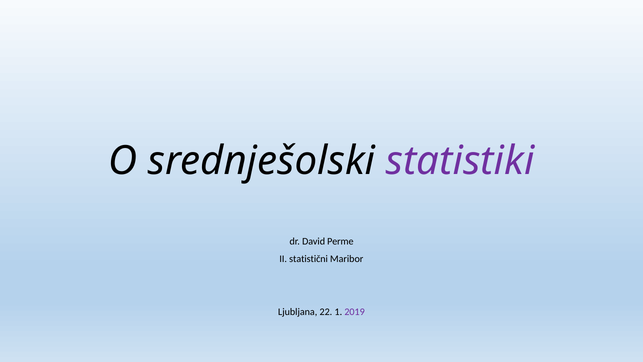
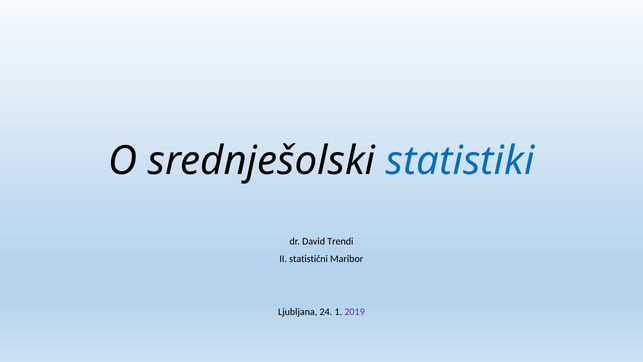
statistiki colour: purple -> blue
Perme: Perme -> Trendi
22: 22 -> 24
